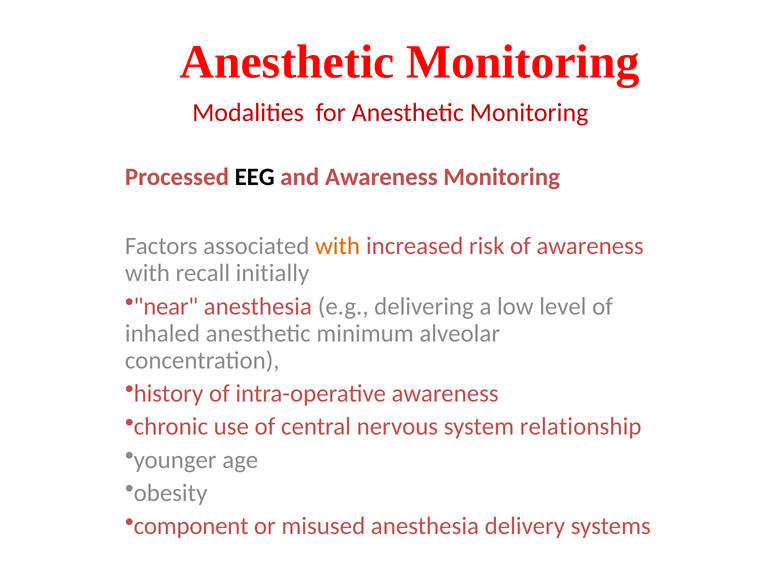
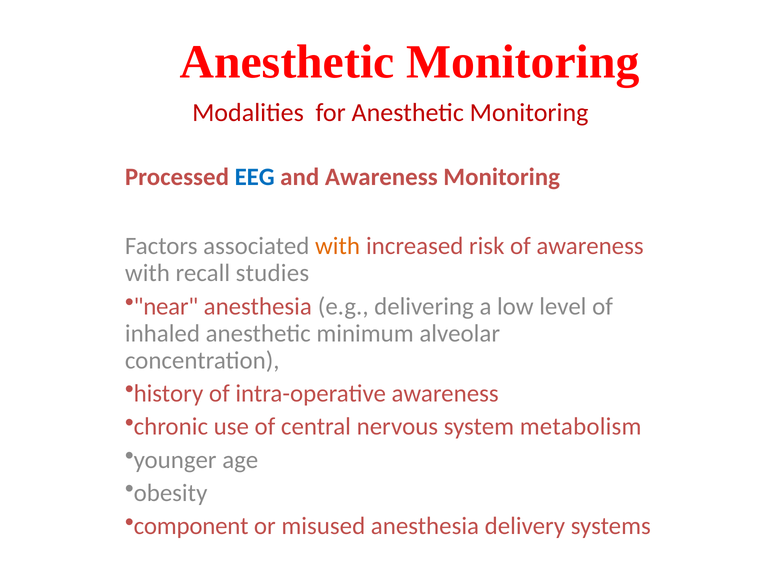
EEG colour: black -> blue
initially: initially -> studies
relationship: relationship -> metabolism
